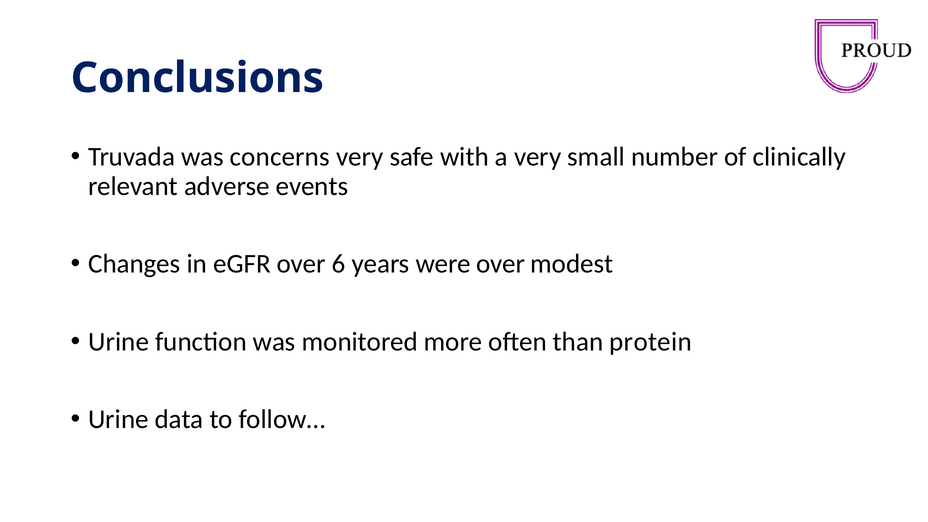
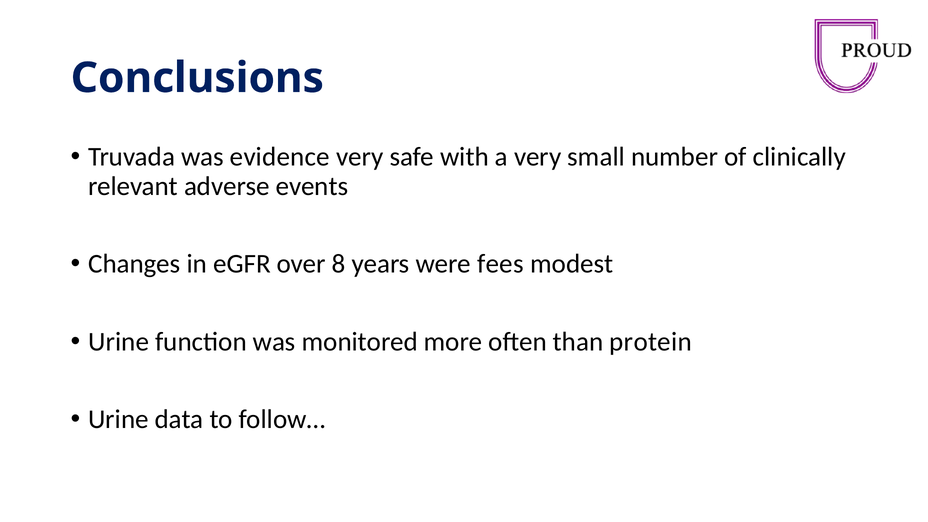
concerns: concerns -> evidence
6: 6 -> 8
were over: over -> fees
